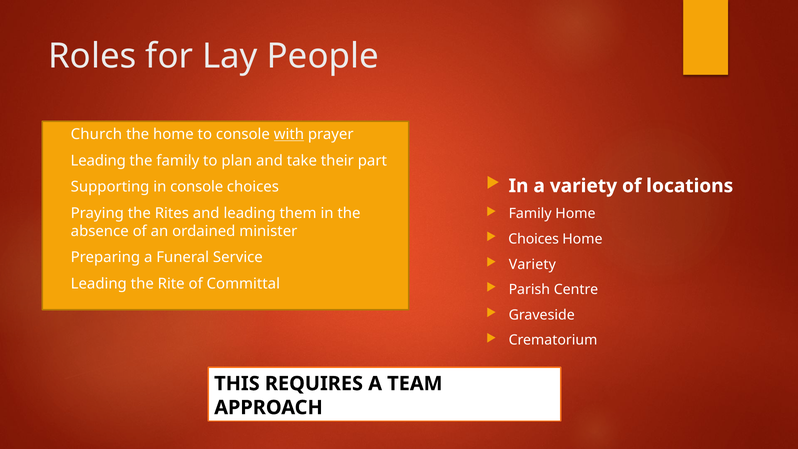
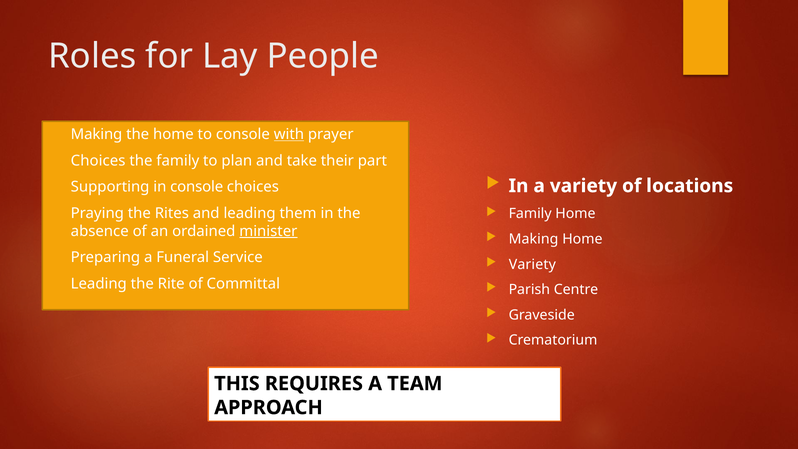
Church at (96, 134): Church -> Making
Leading at (98, 161): Leading -> Choices
minister underline: none -> present
Choices at (534, 239): Choices -> Making
